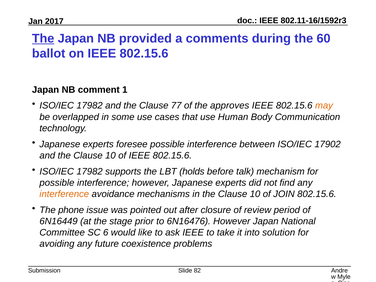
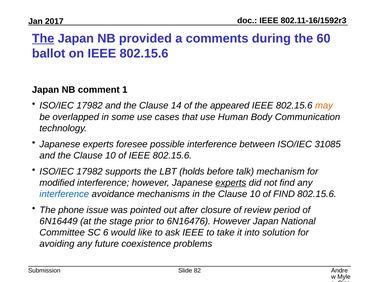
77: 77 -> 14
approves: approves -> appeared
17902: 17902 -> 31085
possible at (57, 183): possible -> modified
experts at (231, 183) underline: none -> present
interference at (64, 194) colour: orange -> blue
of JOIN: JOIN -> FIND
